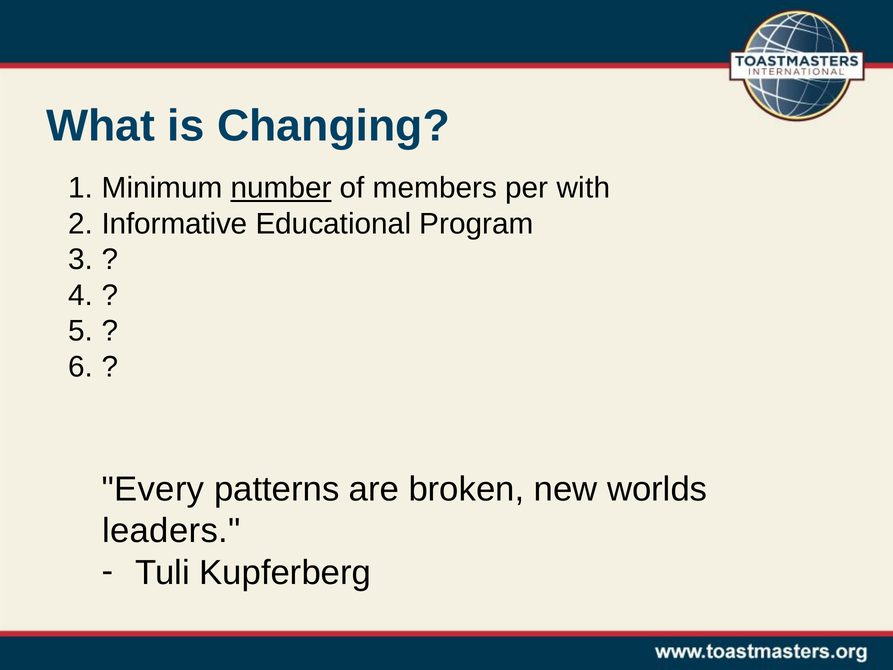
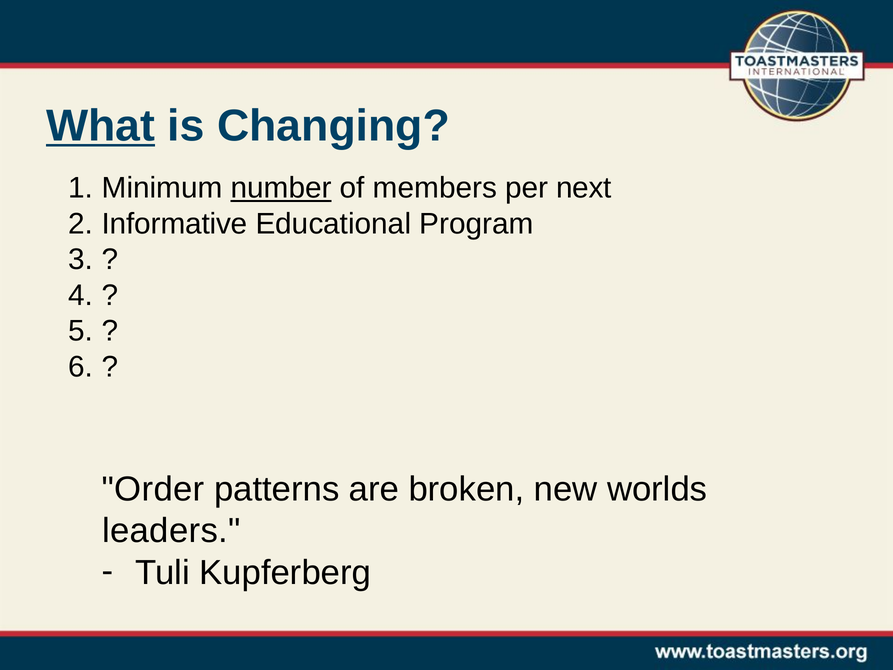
What underline: none -> present
with: with -> next
Every: Every -> Order
